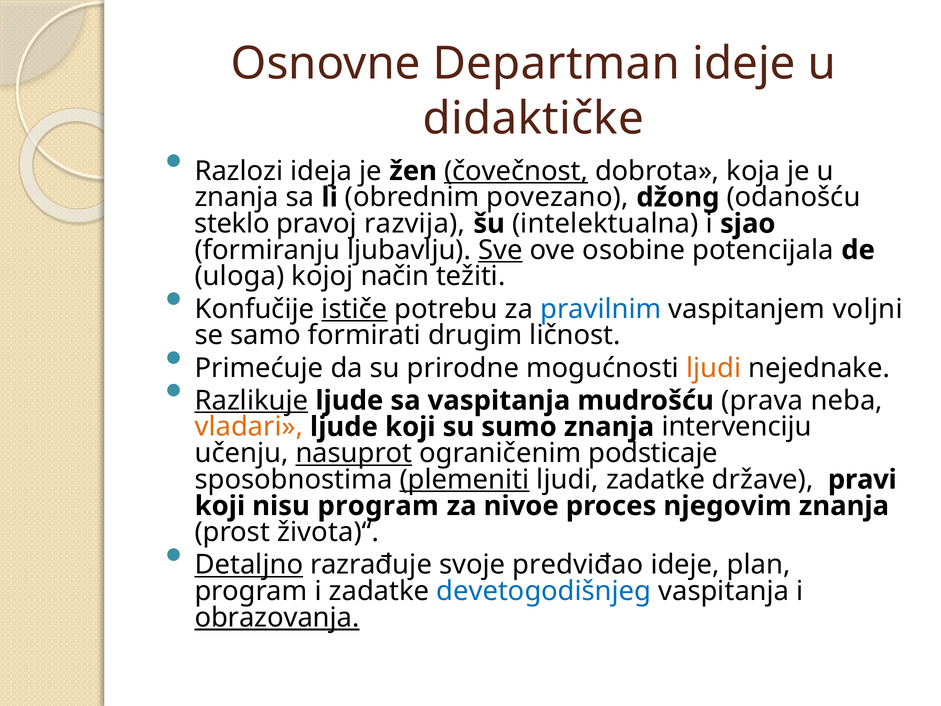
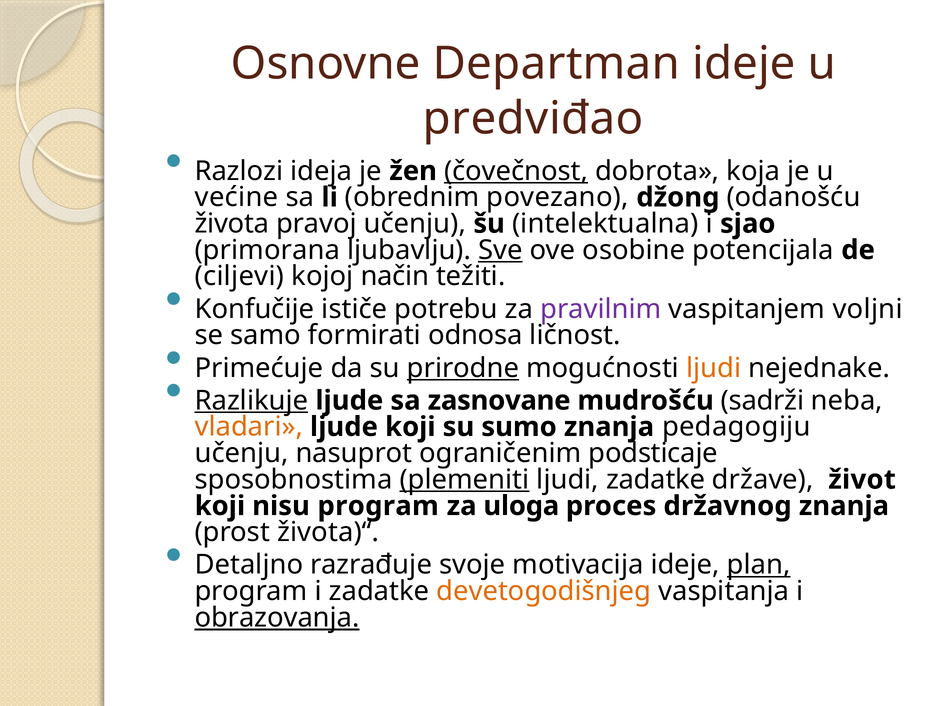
didaktičke: didaktičke -> predviđao
znanja at (237, 197): znanja -> većine
steklo: steklo -> života
pravoj razvija: razvija -> učenju
formiranju: formiranju -> primorana
uloga: uloga -> ciljevi
ističe underline: present -> none
pravilnim colour: blue -> purple
drugim: drugim -> odnosa
prirodne underline: none -> present
sa vaspitanja: vaspitanja -> zasnovane
prava: prava -> sadrži
intervenciju: intervenciju -> pedagogiju
nasuprot underline: present -> none
pravi: pravi -> život
nivoe: nivoe -> uloga
njegovim: njegovim -> državnog
Detaljno underline: present -> none
predviđao: predviđao -> motivacija
plan underline: none -> present
devetogodišnjeg colour: blue -> orange
